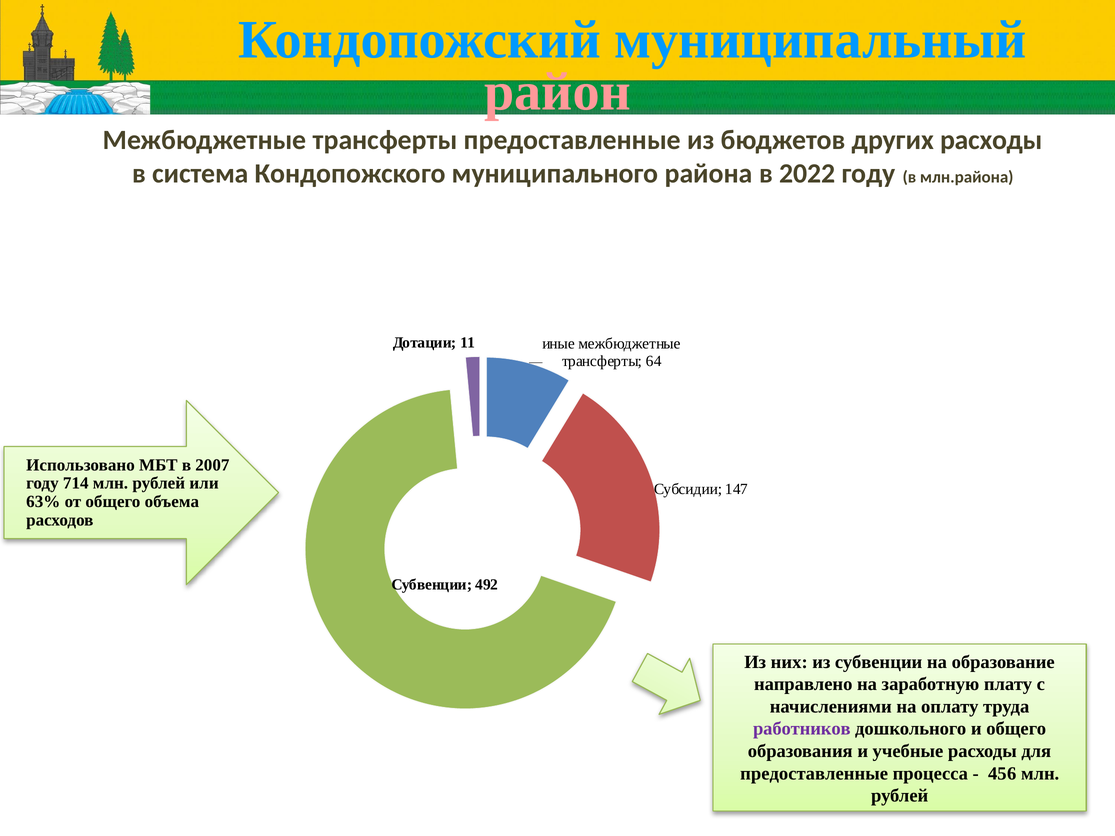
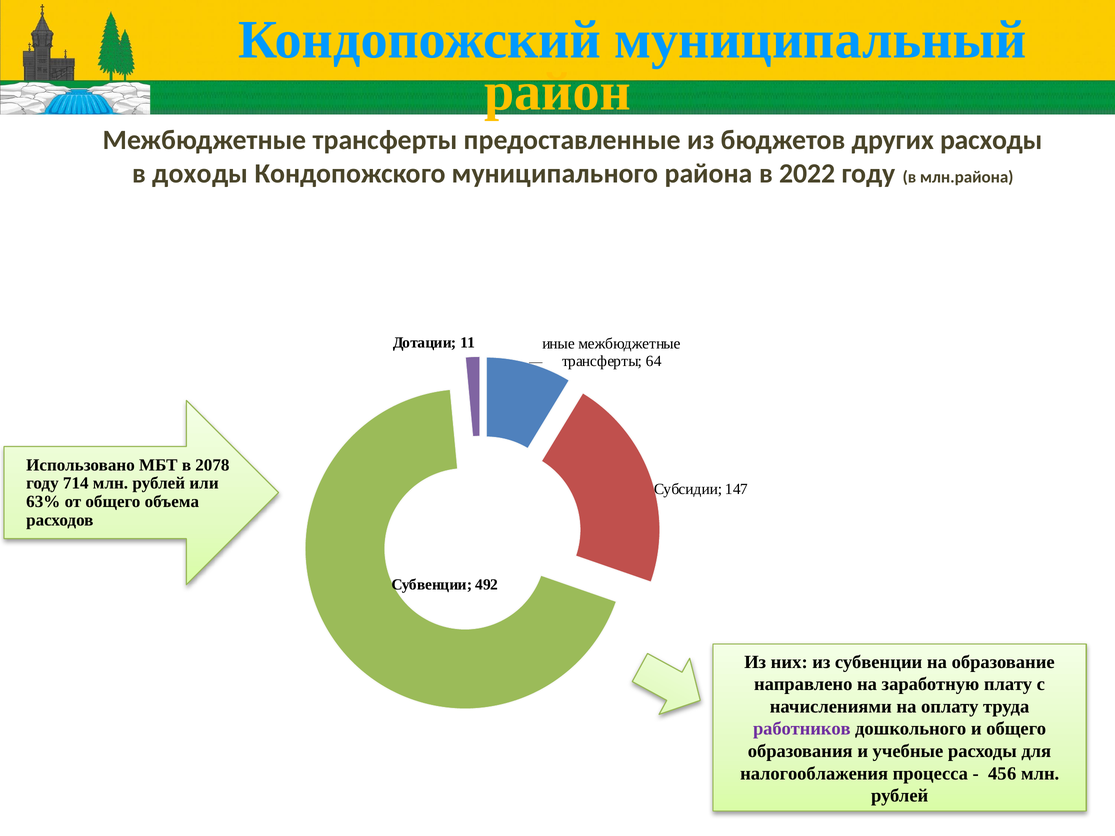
район colour: pink -> yellow
система: система -> доходы
2007: 2007 -> 2078
предоставленные at (814, 774): предоставленные -> налогооблажения
